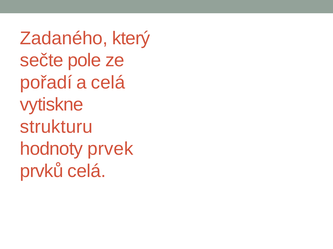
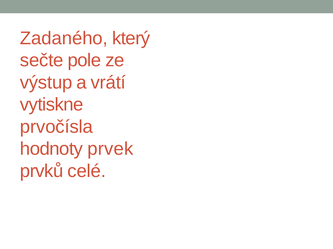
pořadí: pořadí -> výstup
a celá: celá -> vrátí
strukturu: strukturu -> prvočísla
prvků celá: celá -> celé
